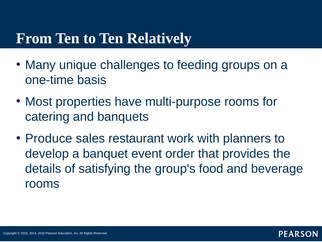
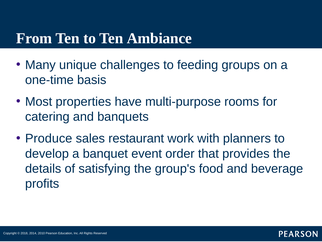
Relatively: Relatively -> Ambiance
rooms at (42, 183): rooms -> profits
